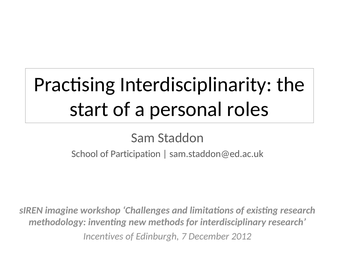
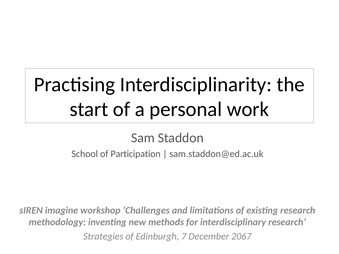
roles: roles -> work
Incentives: Incentives -> Strategies
2012: 2012 -> 2067
